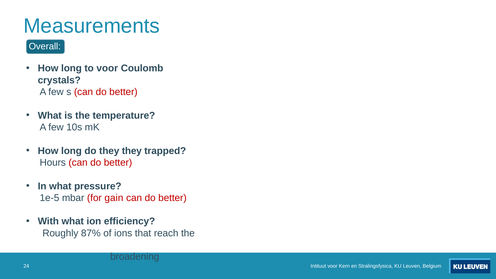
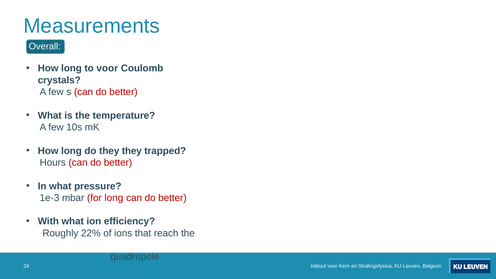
1e-5: 1e-5 -> 1e-3
for gain: gain -> long
87%: 87% -> 22%
broadening: broadening -> quadrupole
